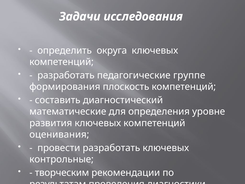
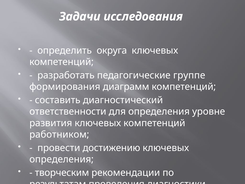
плоскость: плоскость -> диаграмм
математические: математические -> ответственности
оценивания: оценивания -> работником
провести разработать: разработать -> достижению
контрольные at (62, 159): контрольные -> определения
